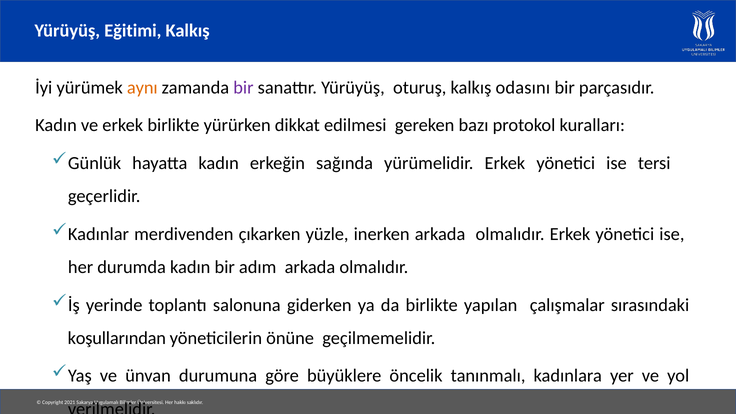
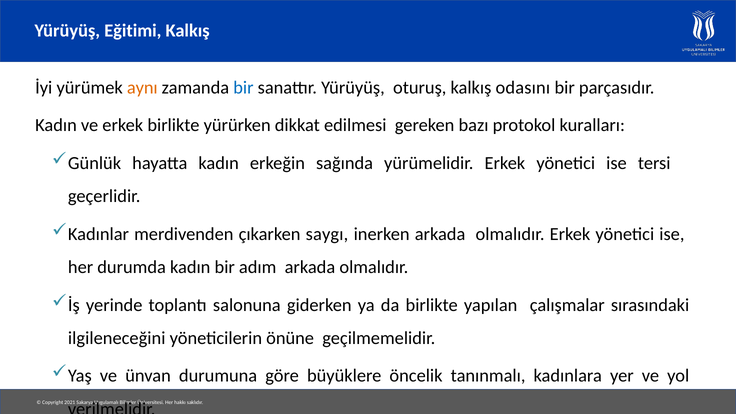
bir at (243, 88) colour: purple -> blue
yüzle: yüzle -> saygı
koşullarından: koşullarından -> ilgileneceğini
